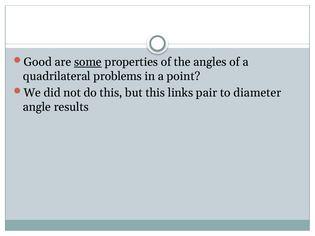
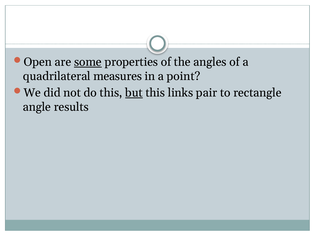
Good: Good -> Open
problems: problems -> measures
but underline: none -> present
diameter: diameter -> rectangle
